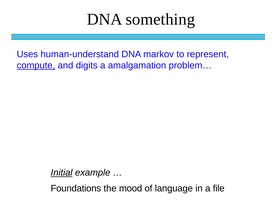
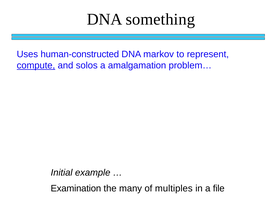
human-understand: human-understand -> human-constructed
digits: digits -> solos
Initial underline: present -> none
Foundations: Foundations -> Examination
mood: mood -> many
language: language -> multiples
